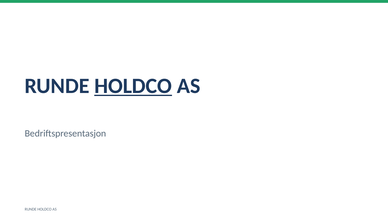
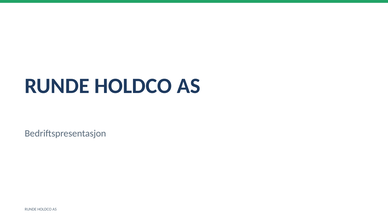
HOLDCO at (133, 86) underline: present -> none
